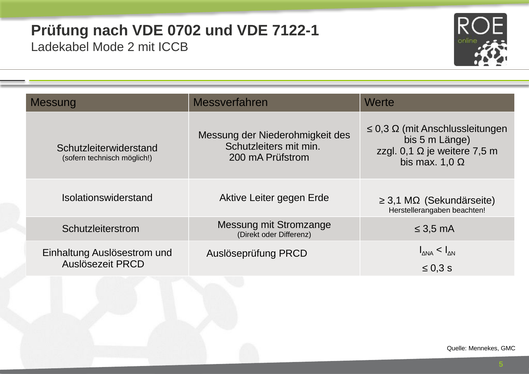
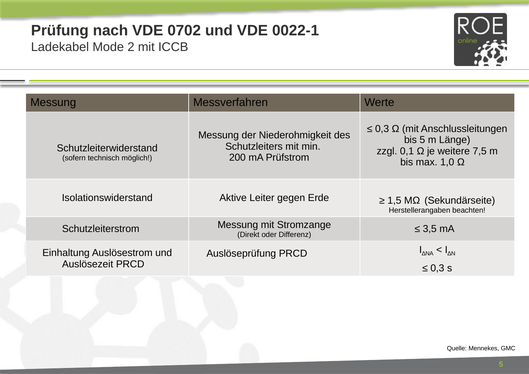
7122-1: 7122-1 -> 0022-1
3,1: 3,1 -> 1,5
